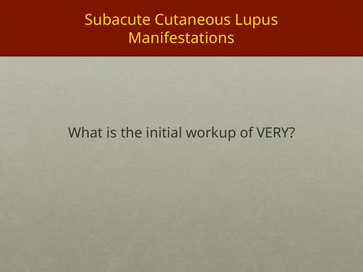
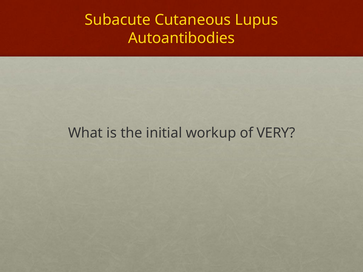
Manifestations: Manifestations -> Autoantibodies
